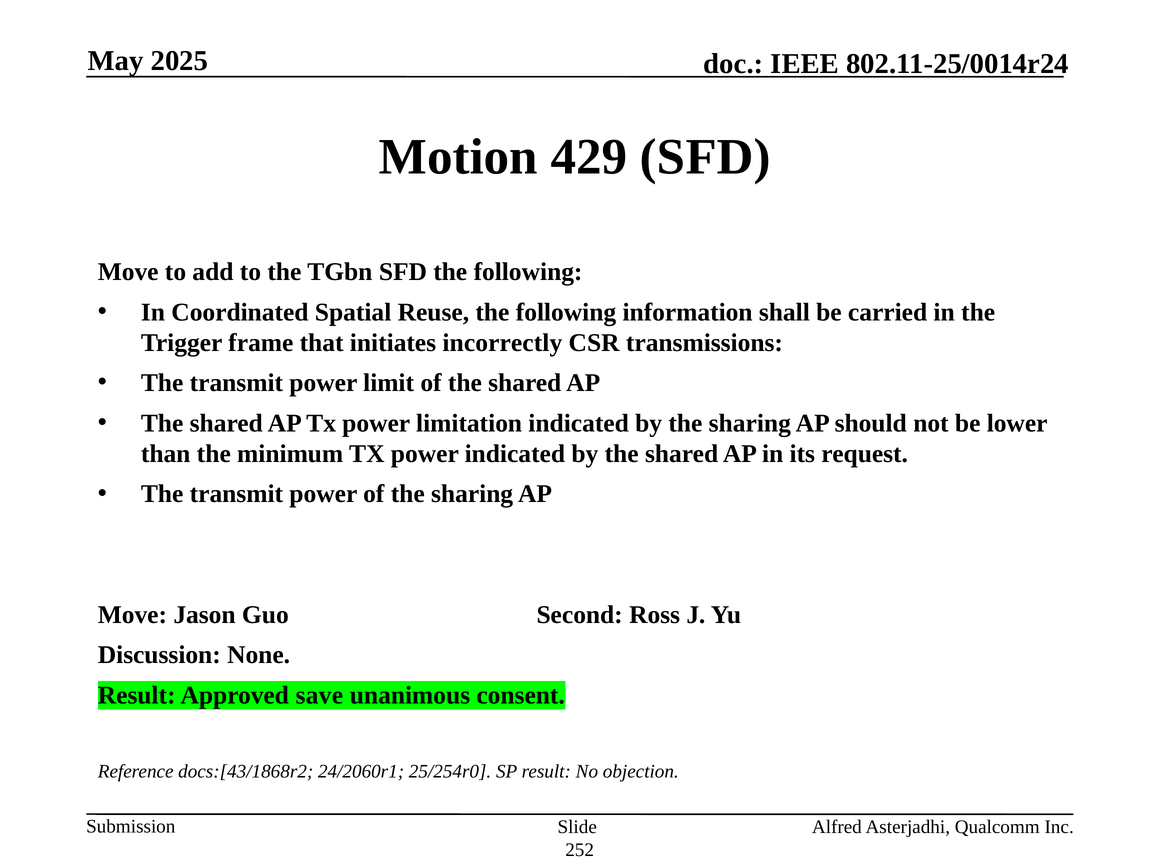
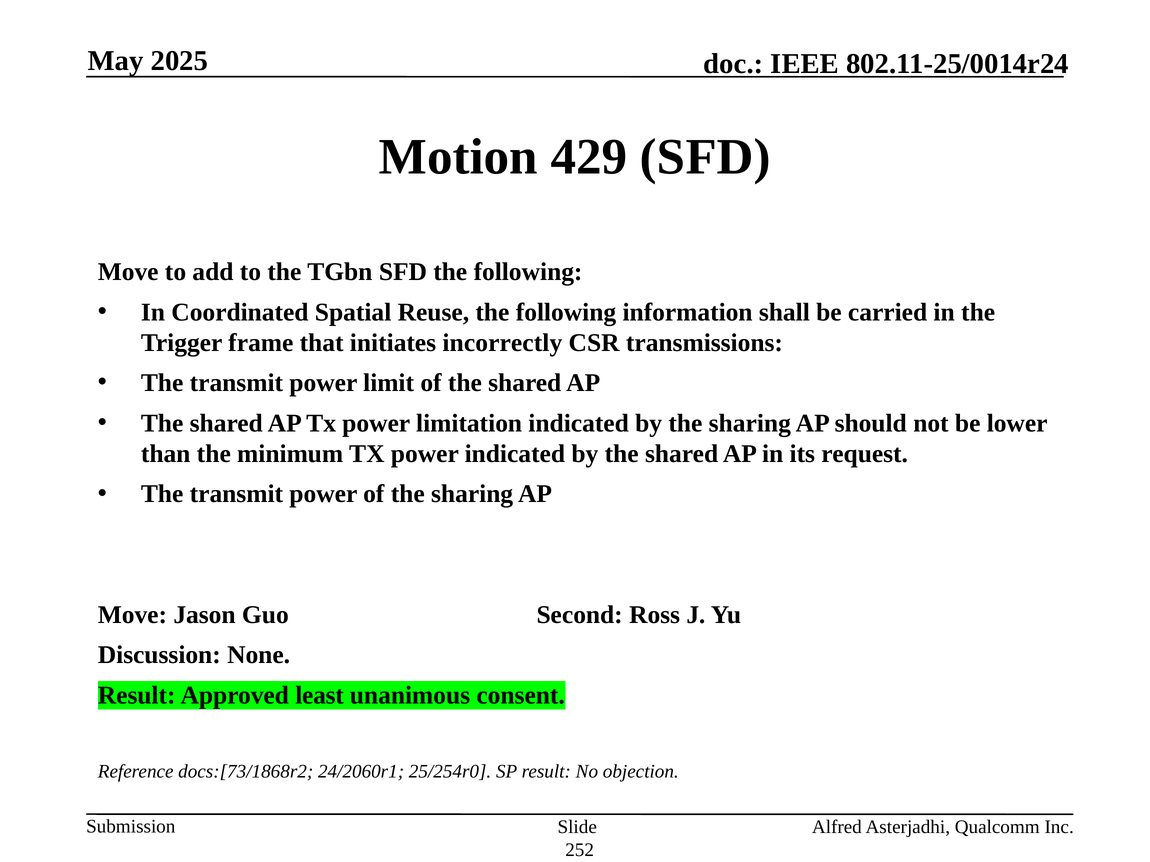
save: save -> least
docs:[43/1868r2: docs:[43/1868r2 -> docs:[73/1868r2
